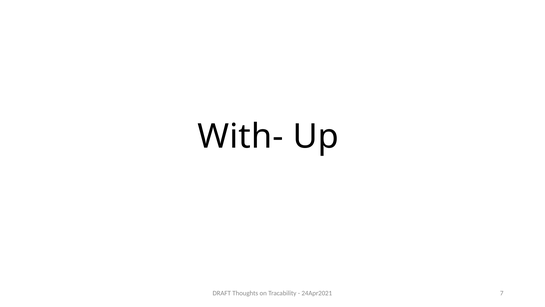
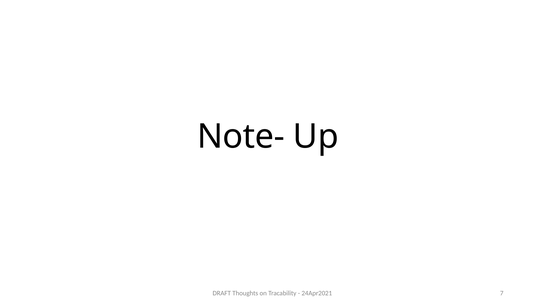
With-: With- -> Note-
